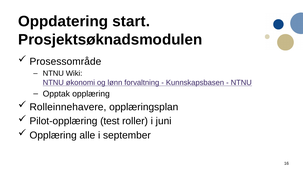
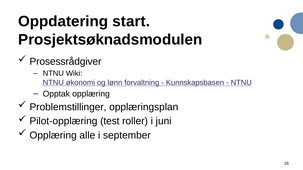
Prosessområde: Prosessområde -> Prosessrådgiver
Rolleinnehavere: Rolleinnehavere -> Problemstillinger
